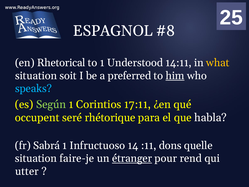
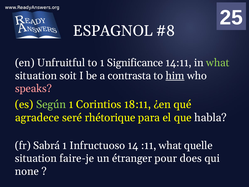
Rhetorical: Rhetorical -> Unfruitful
Understood: Understood -> Significance
what at (218, 63) colour: yellow -> light green
preferred: preferred -> contrasta
speaks colour: light blue -> pink
17:11: 17:11 -> 18:11
occupent: occupent -> agradece
:11 dons: dons -> what
étranger underline: present -> none
rend: rend -> does
utter: utter -> none
